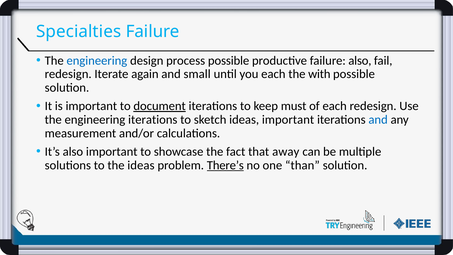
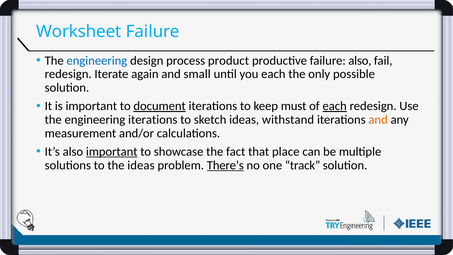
Specialties: Specialties -> Worksheet
process possible: possible -> product
with: with -> only
each at (335, 106) underline: none -> present
ideas important: important -> withstand
and at (378, 120) colour: blue -> orange
important at (112, 152) underline: none -> present
away: away -> place
than: than -> track
